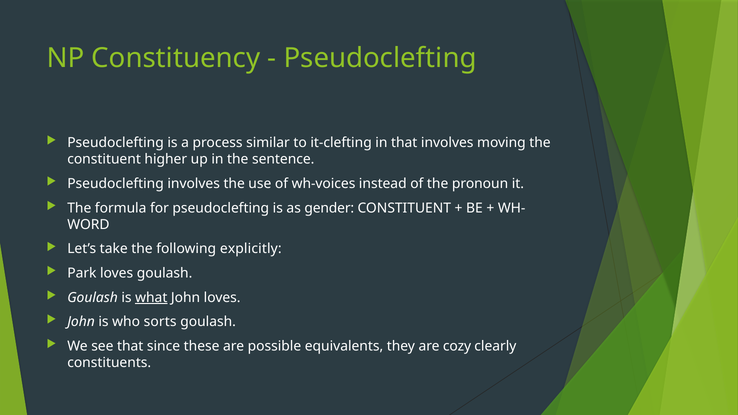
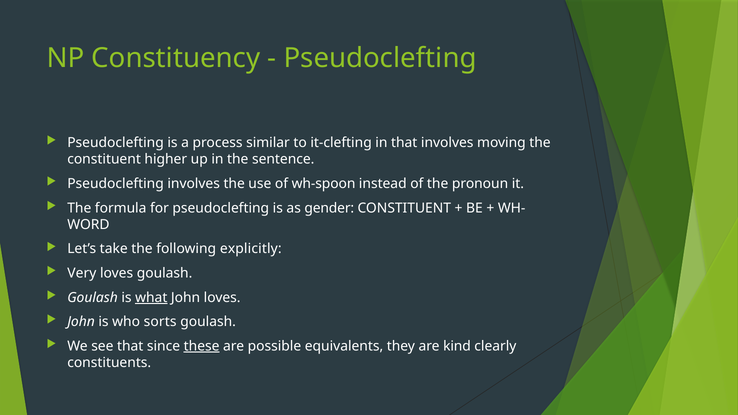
wh-voices: wh-voices -> wh-spoon
Park: Park -> Very
these underline: none -> present
cozy: cozy -> kind
